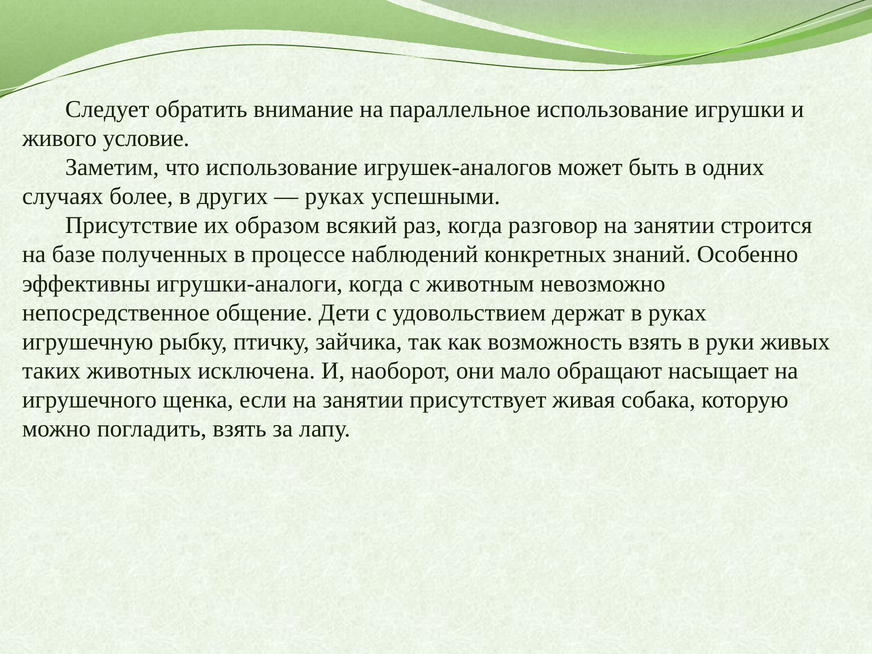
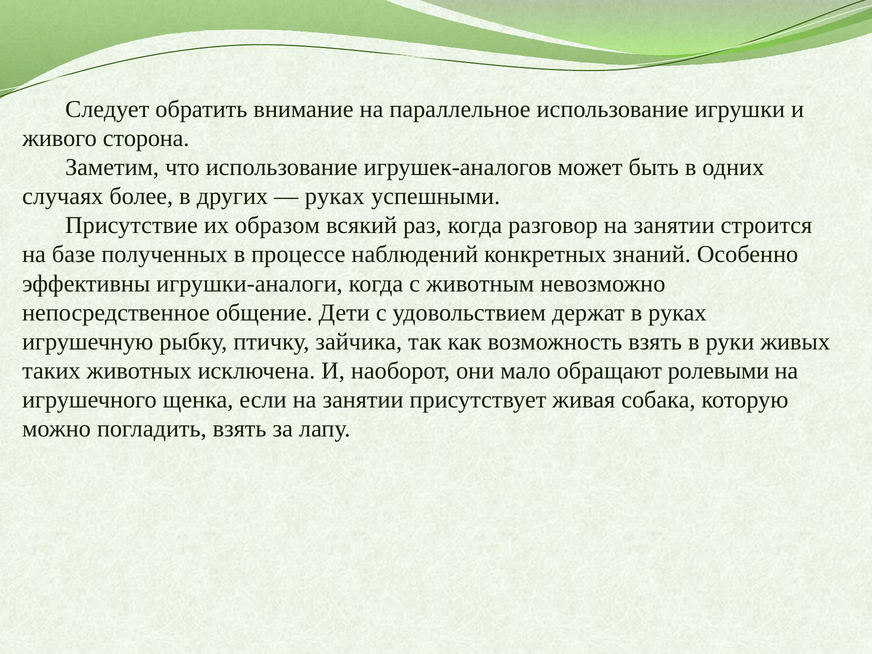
условие: условие -> сторона
насыщает: насыщает -> ролевыми
